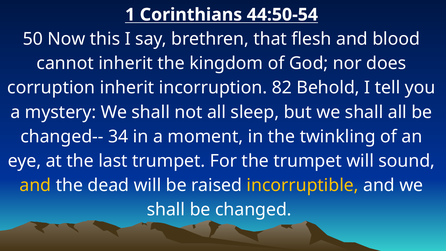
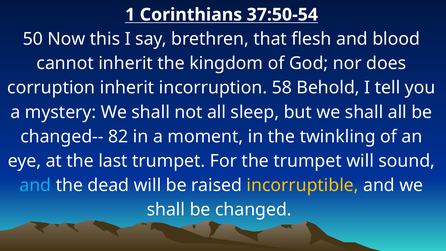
44:50-54: 44:50-54 -> 37:50-54
82: 82 -> 58
34: 34 -> 82
and at (35, 185) colour: yellow -> light blue
